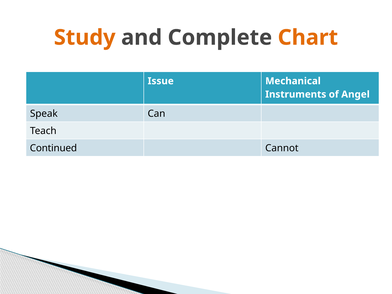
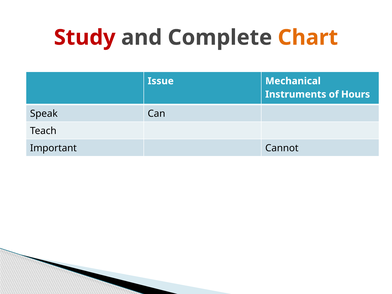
Study colour: orange -> red
Angel: Angel -> Hours
Continued: Continued -> Important
